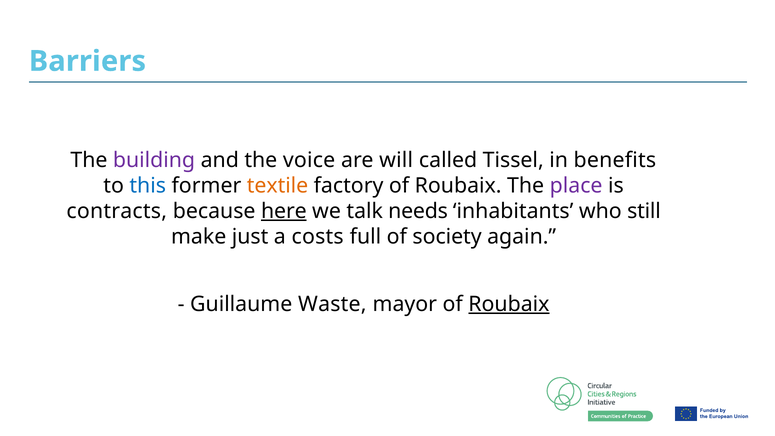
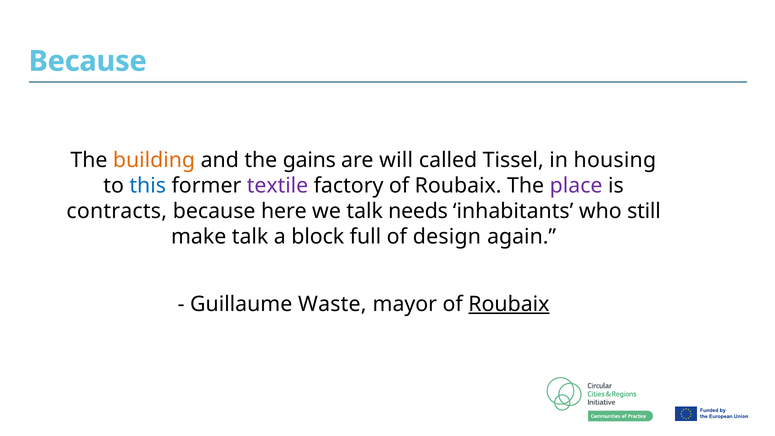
Barriers at (87, 61): Barriers -> Because
building colour: purple -> orange
voice: voice -> gains
benefits: benefits -> housing
textile colour: orange -> purple
here underline: present -> none
make just: just -> talk
costs: costs -> block
society: society -> design
